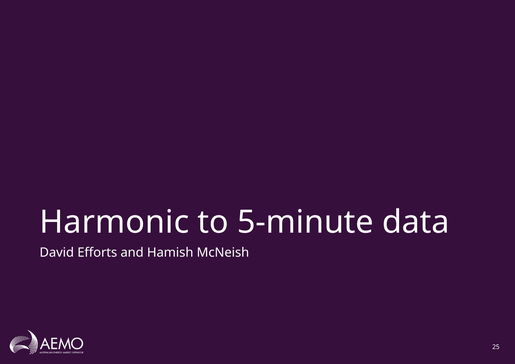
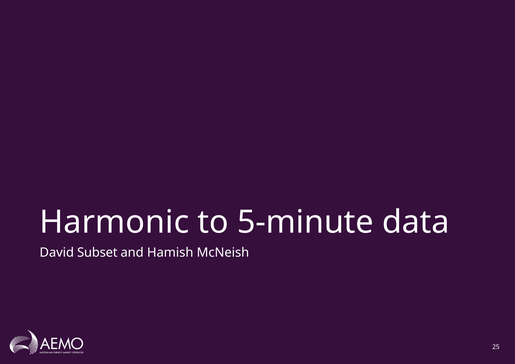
Efforts: Efforts -> Subset
